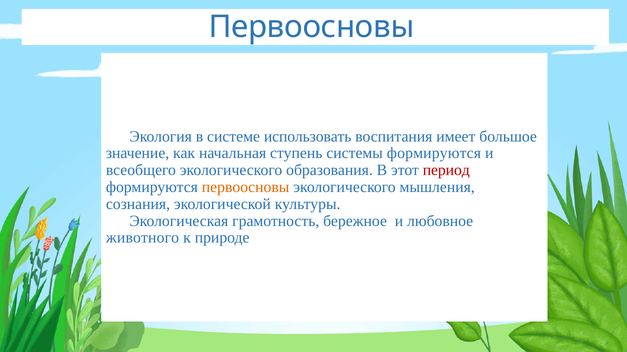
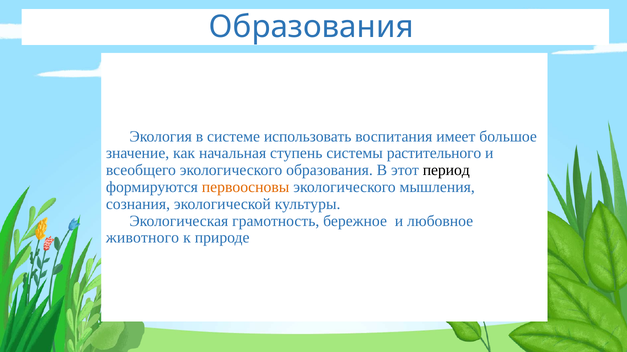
Первоосновы at (311, 27): Первоосновы -> Образования
системы формируются: формируются -> растительного
период colour: red -> black
